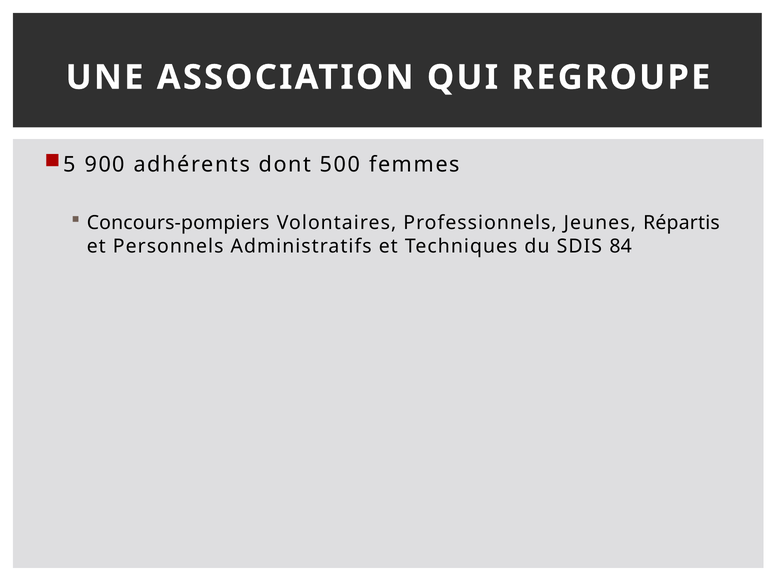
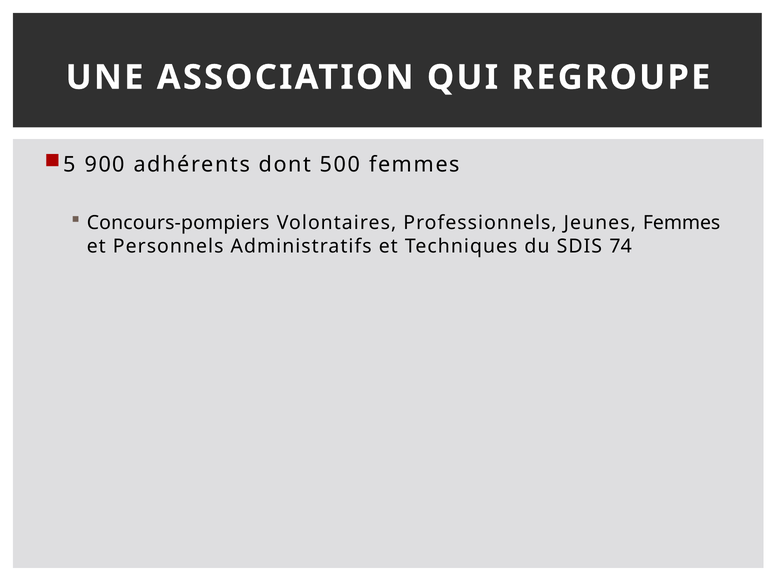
Jeunes Répartis: Répartis -> Femmes
84: 84 -> 74
